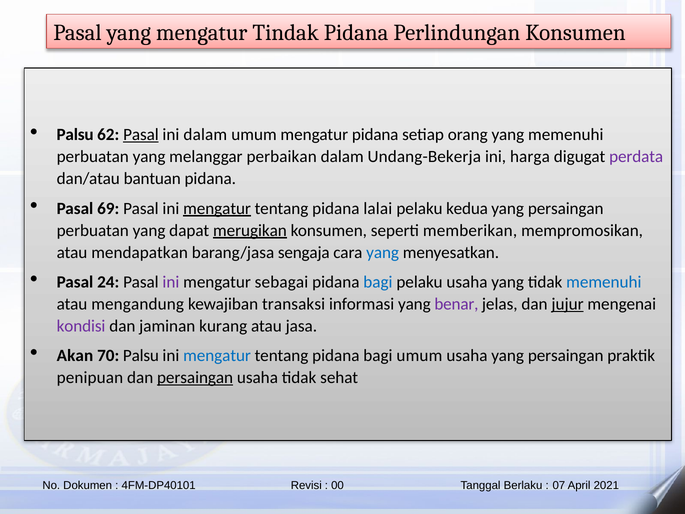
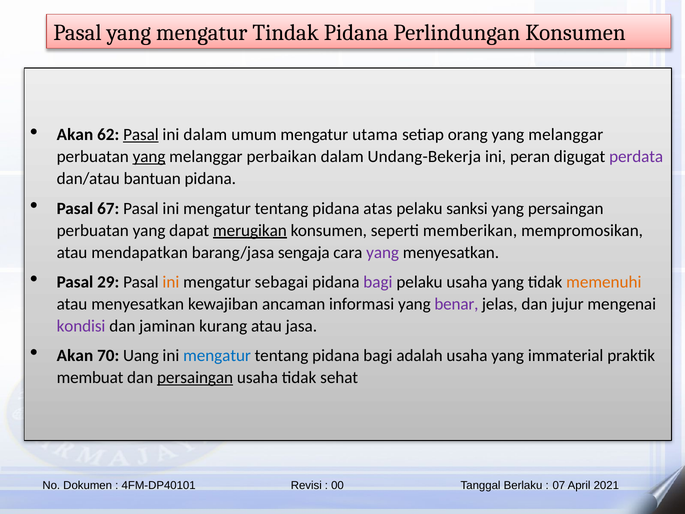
Palsu at (75, 135): Palsu -> Akan
mengatur pidana: pidana -> utama
orang yang memenuhi: memenuhi -> melanggar
yang at (149, 157) underline: none -> present
harga: harga -> peran
69: 69 -> 67
mengatur at (217, 208) underline: present -> none
lalai: lalai -> atas
kedua: kedua -> sanksi
yang at (383, 252) colour: blue -> purple
24: 24 -> 29
ini at (171, 282) colour: purple -> orange
bagi at (378, 282) colour: blue -> purple
memenuhi at (604, 282) colour: blue -> orange
atau mengandung: mengandung -> menyesatkan
transaksi: transaksi -> ancaman
jujur underline: present -> none
70 Palsu: Palsu -> Uang
bagi umum: umum -> adalah
usaha yang persaingan: persaingan -> immaterial
penipuan: penipuan -> membuat
